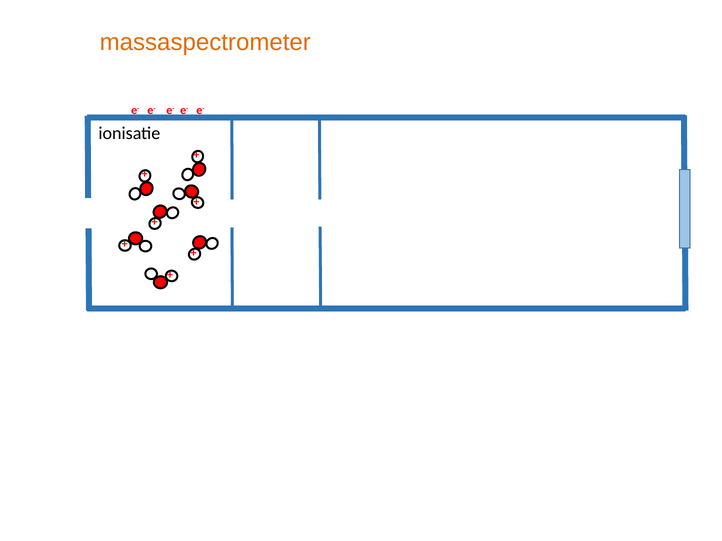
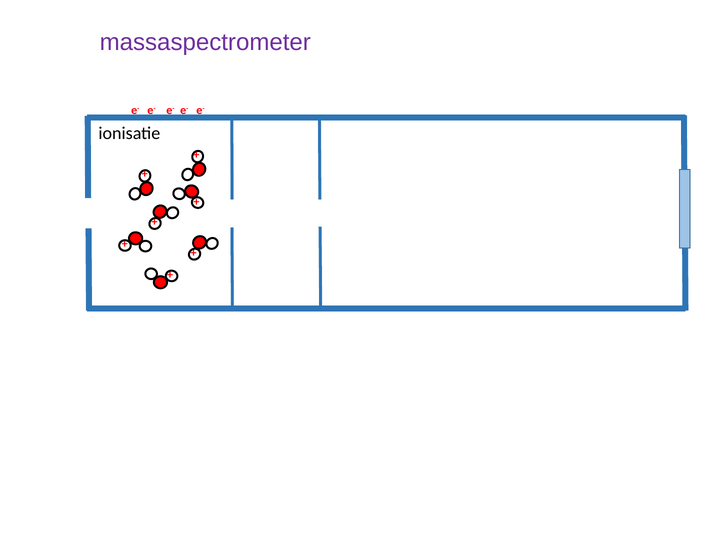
massaspectrometer colour: orange -> purple
